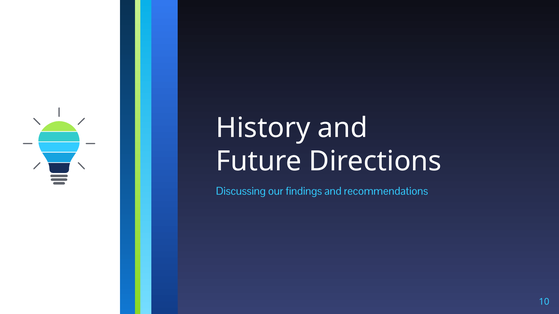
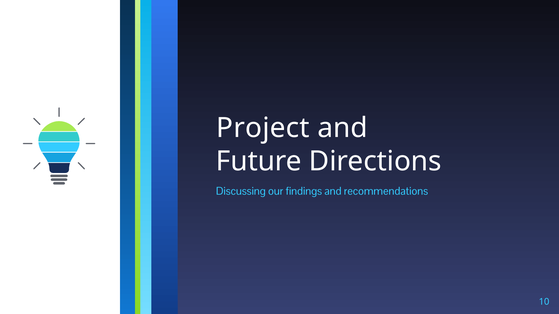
History: History -> Project
